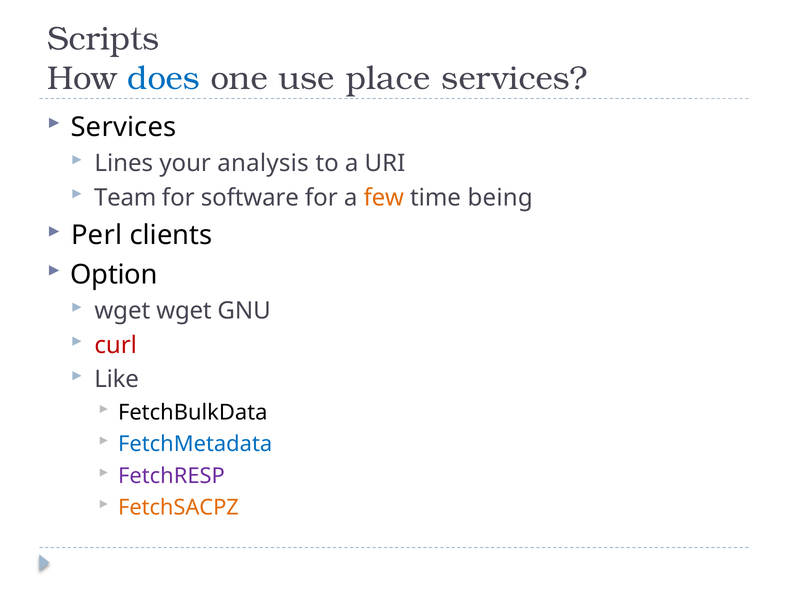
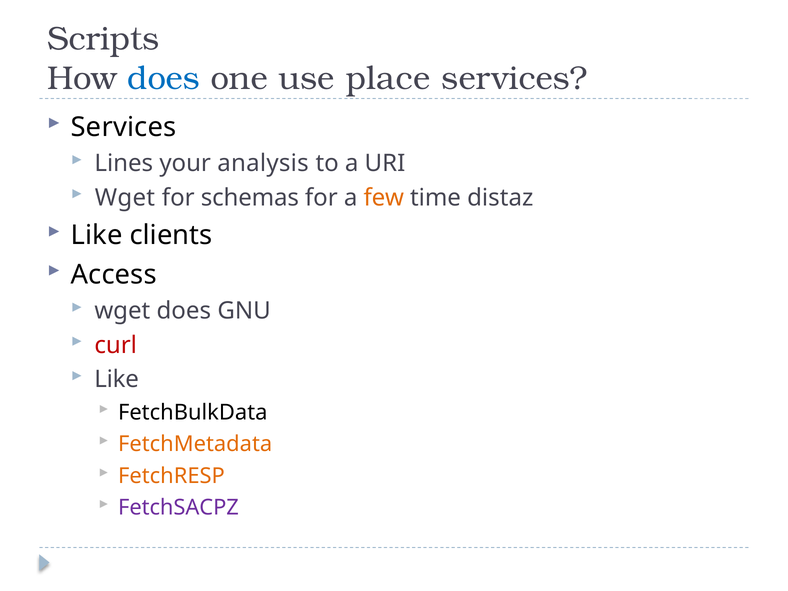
Team at (125, 198): Team -> Wget
software: software -> schemas
being: being -> distaz
Perl at (97, 235): Perl -> Like
Option: Option -> Access
wget wget: wget -> does
FetchMetadata colour: blue -> orange
FetchRESP colour: purple -> orange
FetchSACPZ colour: orange -> purple
